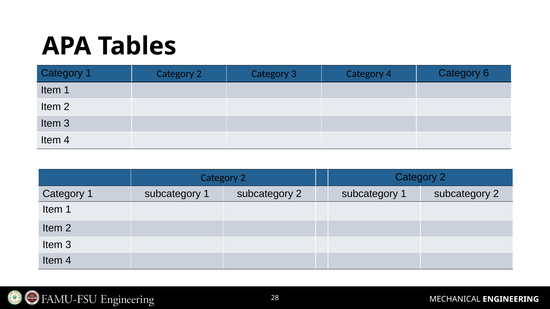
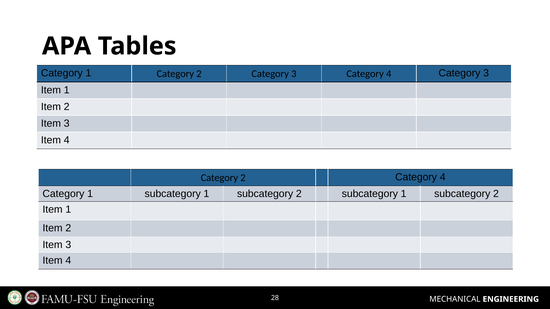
4 Category 6: 6 -> 3
2 Category 2: 2 -> 4
